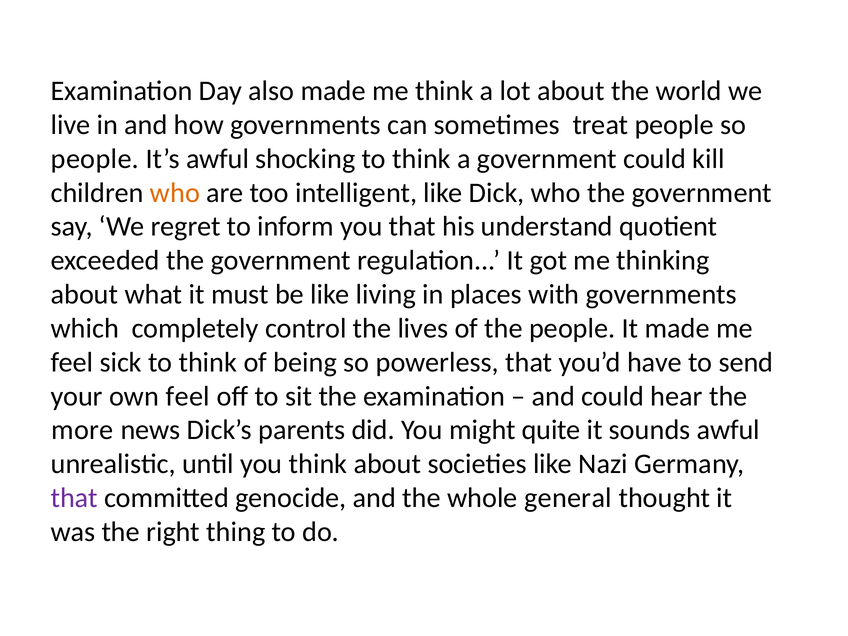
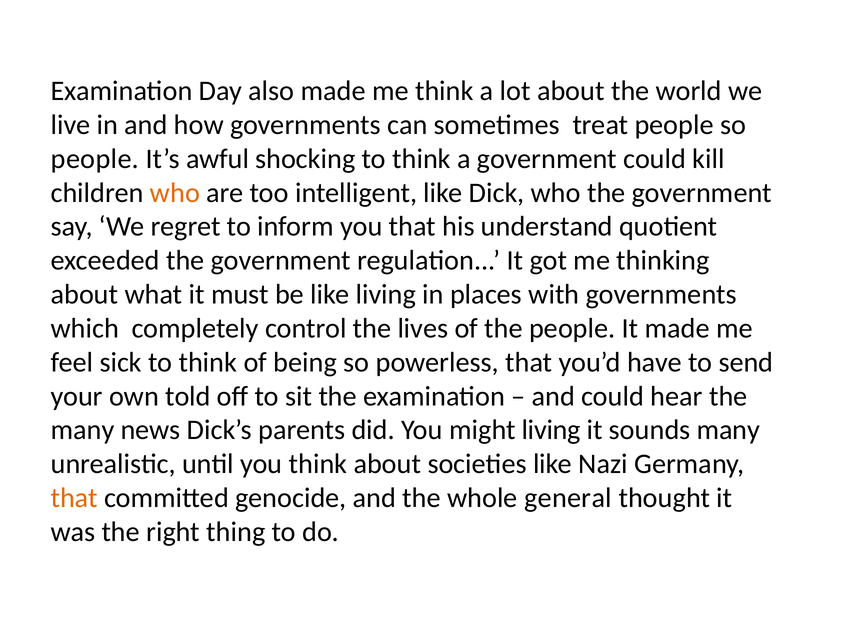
own feel: feel -> told
more at (82, 430): more -> many
might quite: quite -> living
sounds awful: awful -> many
that at (74, 498) colour: purple -> orange
